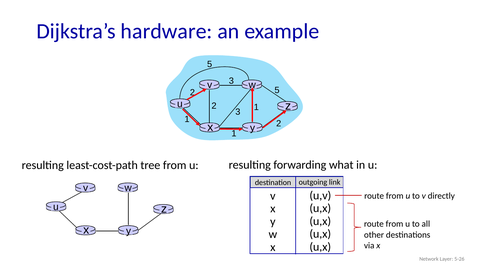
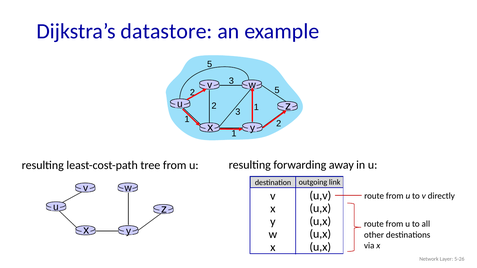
hardware: hardware -> datastore
what: what -> away
